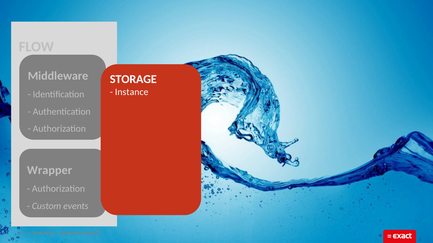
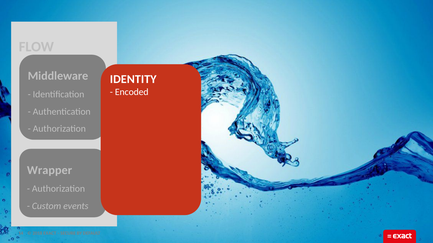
STORAGE: STORAGE -> IDENTITY
Instance: Instance -> Encoded
